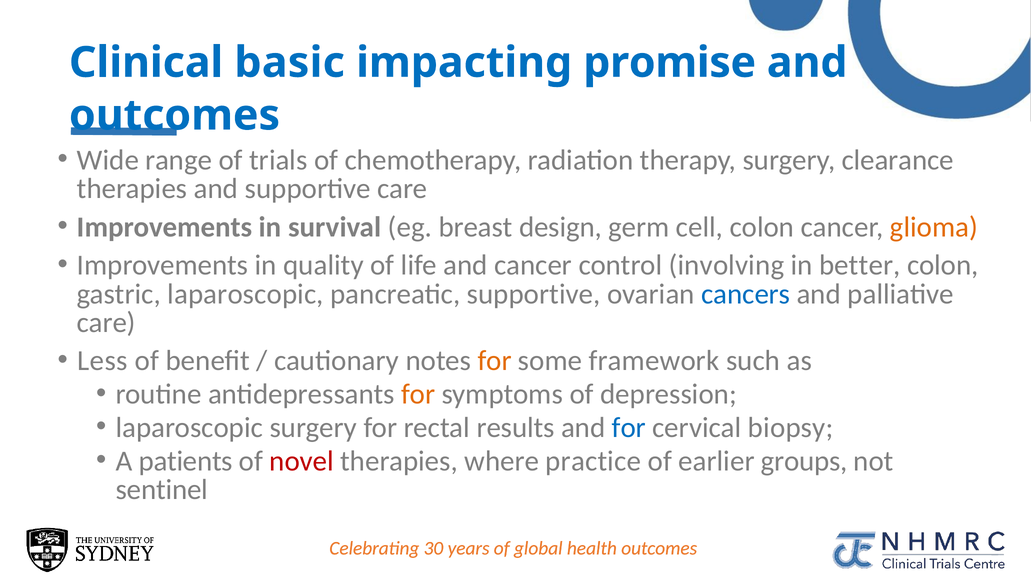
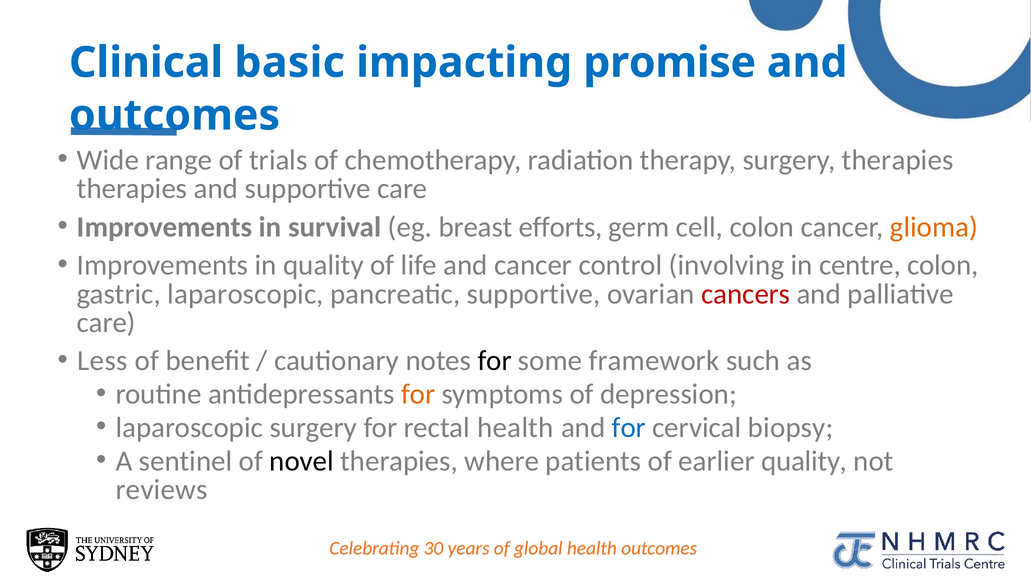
surgery clearance: clearance -> therapies
design: design -> efforts
better: better -> centre
cancers colour: blue -> red
for at (495, 361) colour: orange -> black
rectal results: results -> health
patients: patients -> sentinel
novel colour: red -> black
practice: practice -> patients
earlier groups: groups -> quality
sentinel: sentinel -> reviews
